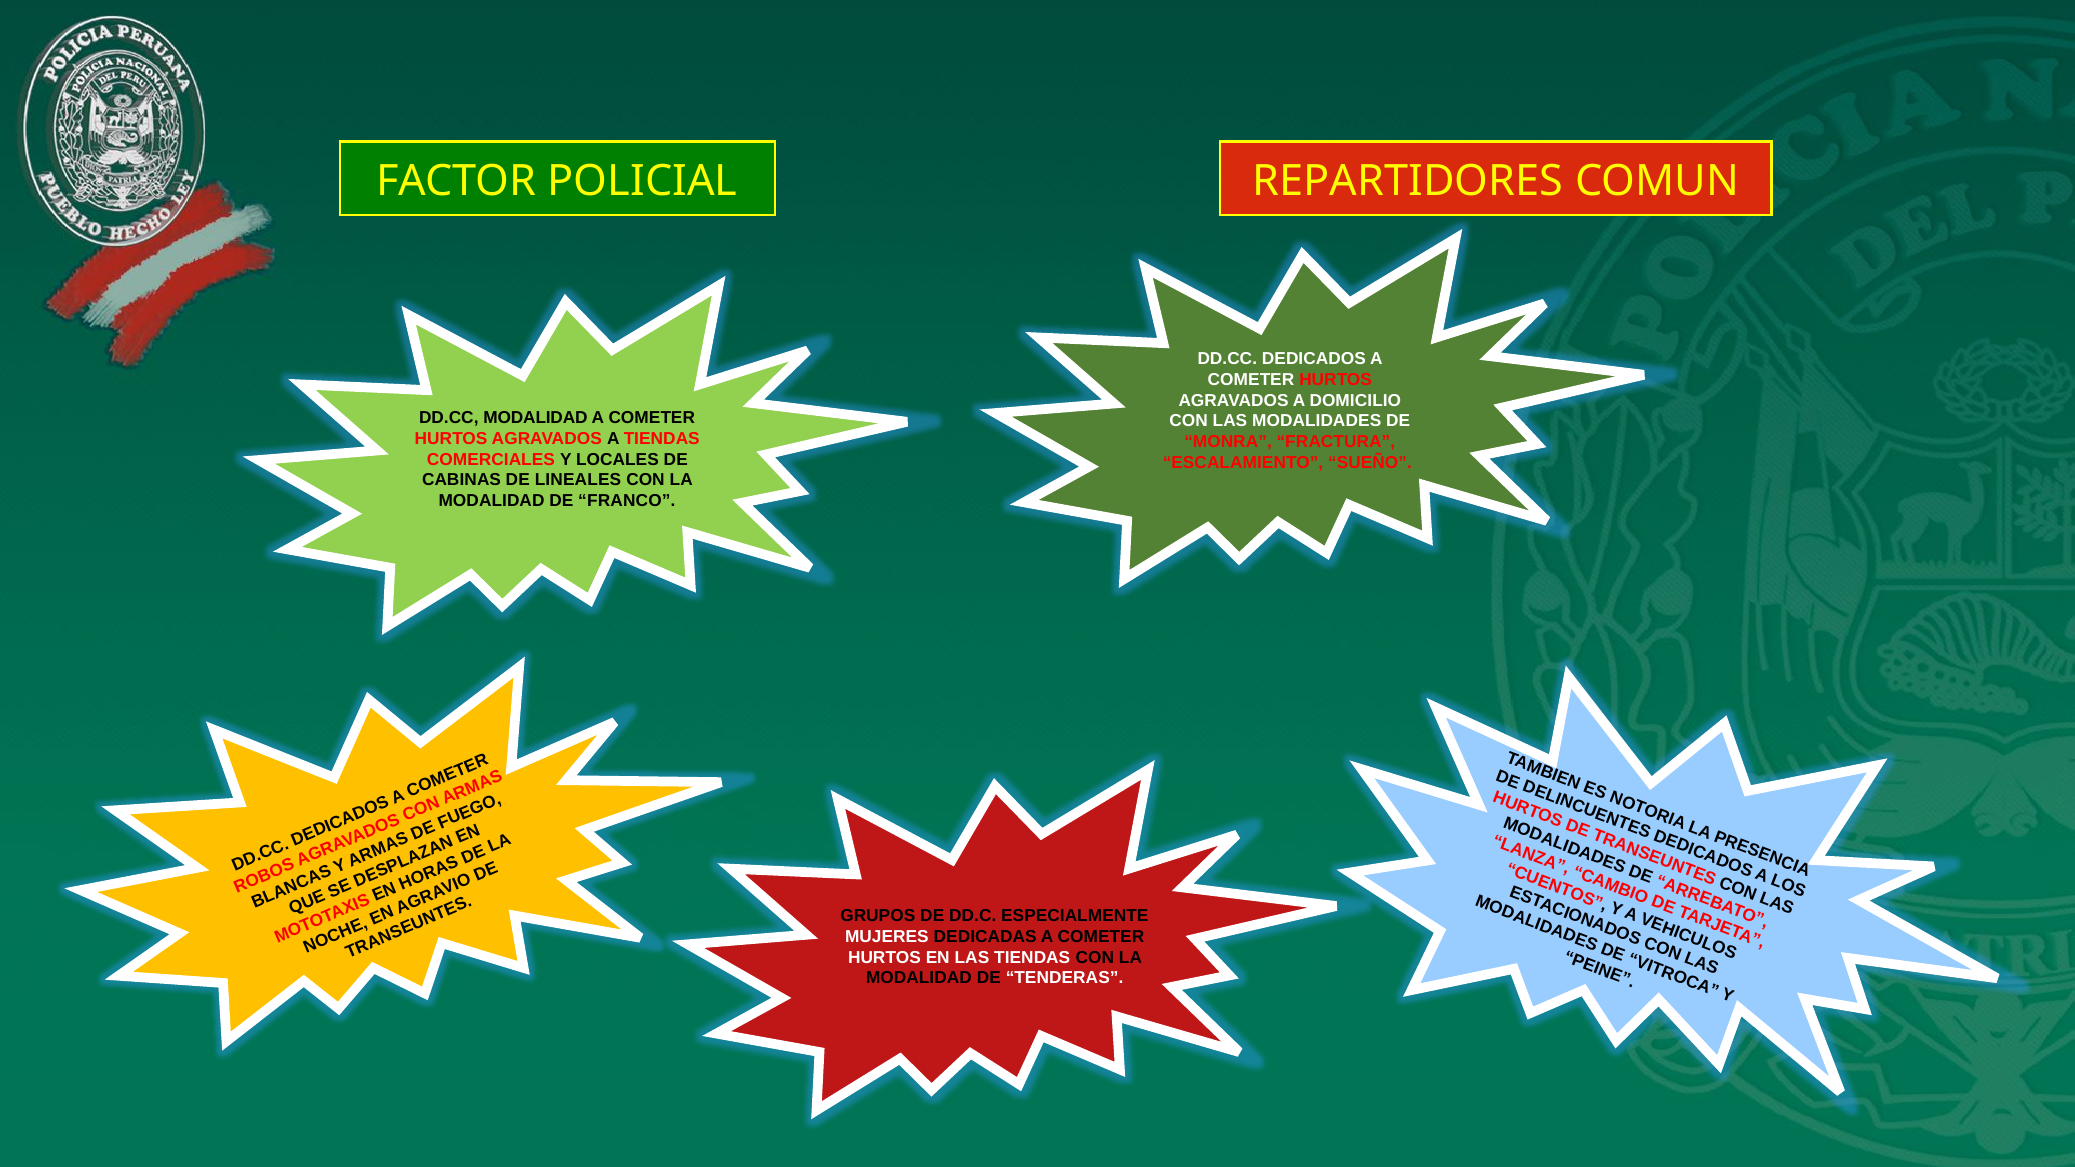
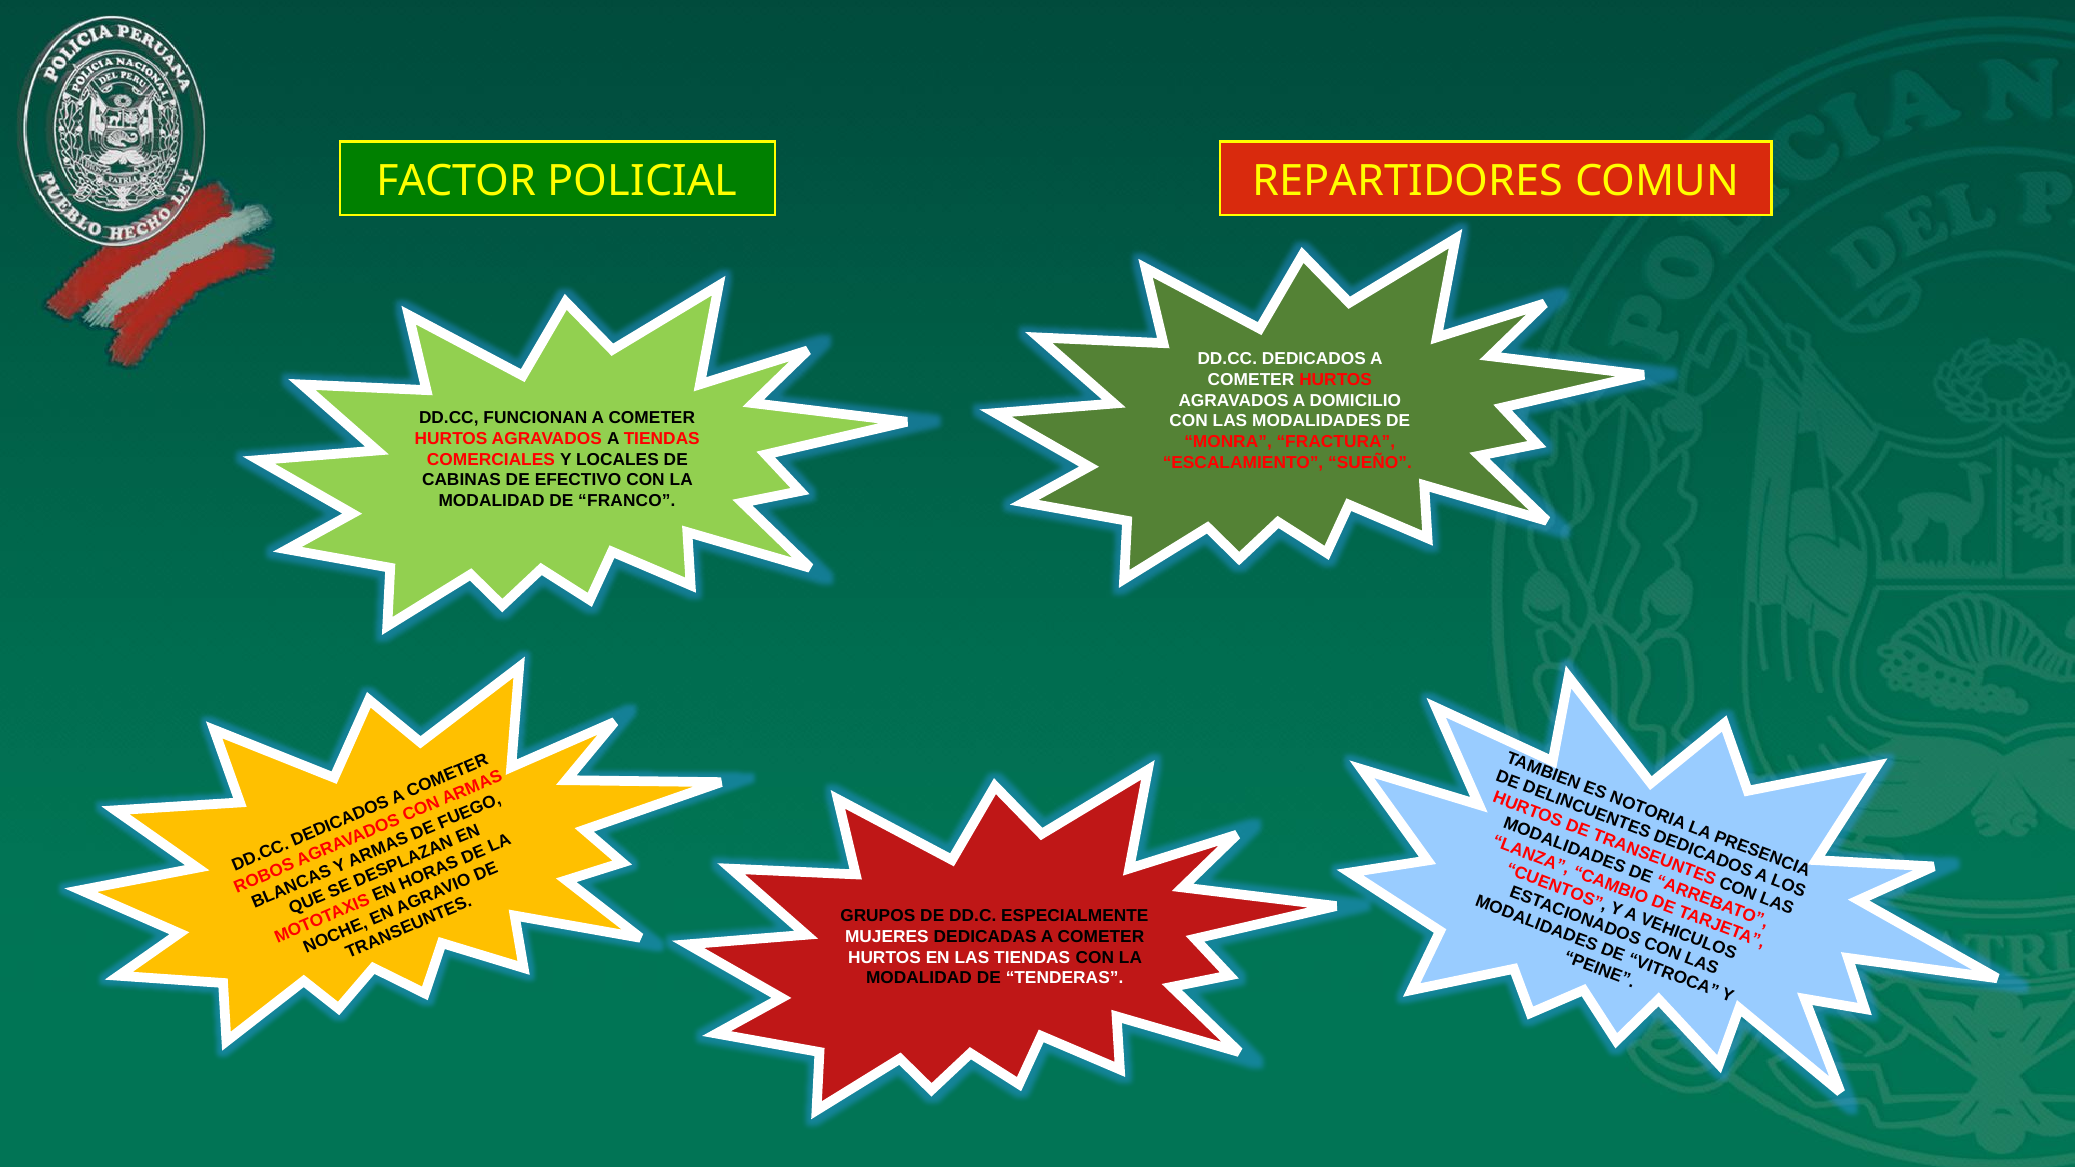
DD.CC MODALIDAD: MODALIDAD -> FUNCIONAN
LINEALES: LINEALES -> EFECTIVO
